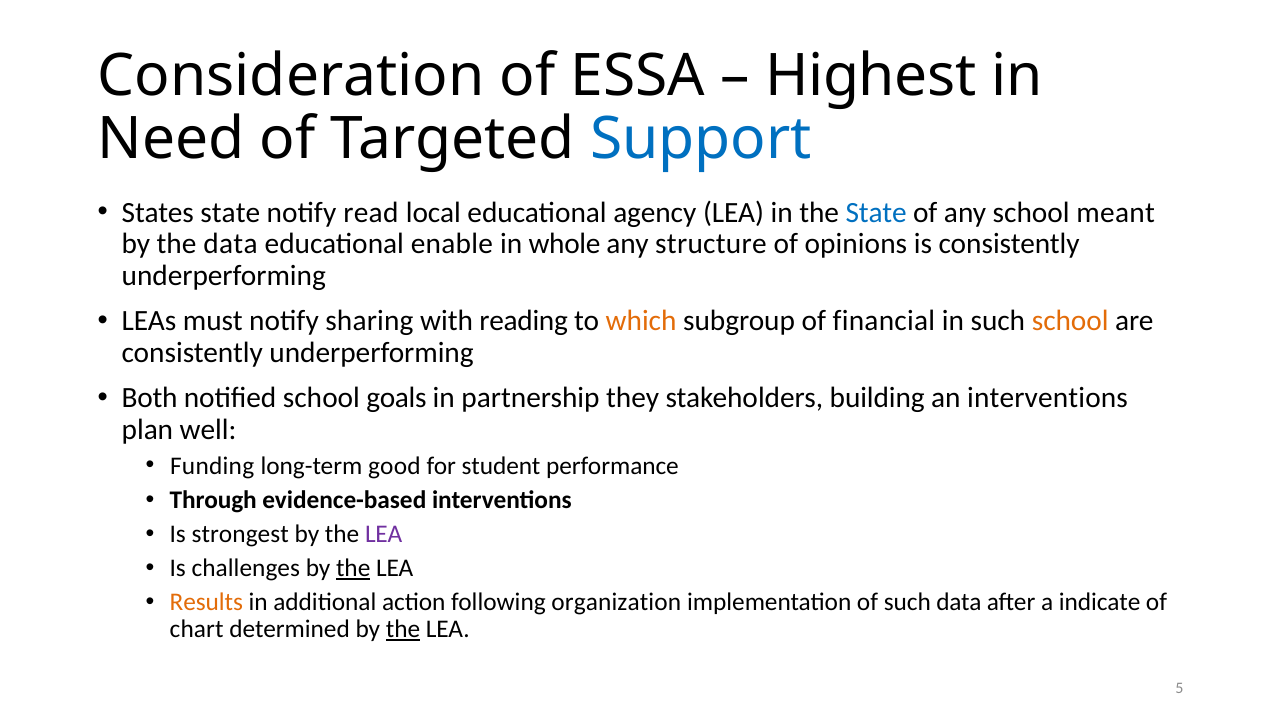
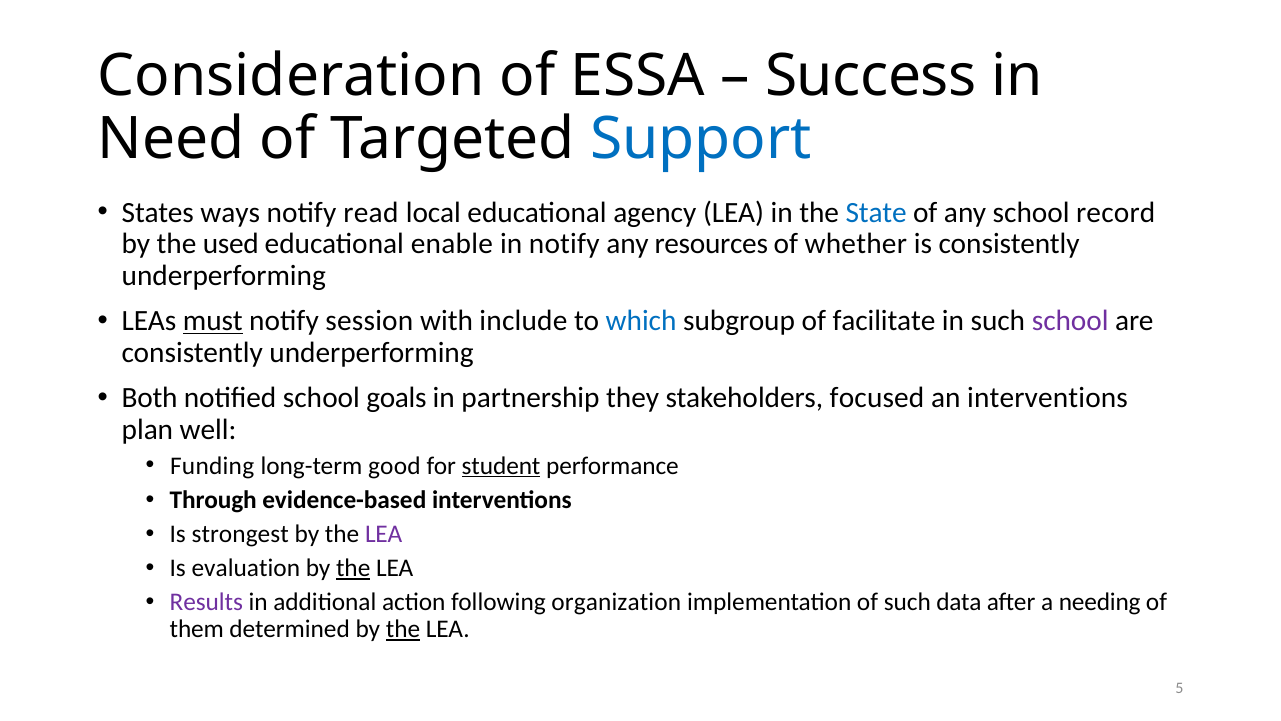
Highest: Highest -> Success
States state: state -> ways
meant: meant -> record
the data: data -> used
in whole: whole -> notify
structure: structure -> resources
opinions: opinions -> whether
must underline: none -> present
sharing: sharing -> session
reading: reading -> include
which colour: orange -> blue
financial: financial -> facilitate
school at (1070, 321) colour: orange -> purple
building: building -> focused
student underline: none -> present
challenges: challenges -> evaluation
Results colour: orange -> purple
indicate: indicate -> needing
chart: chart -> them
